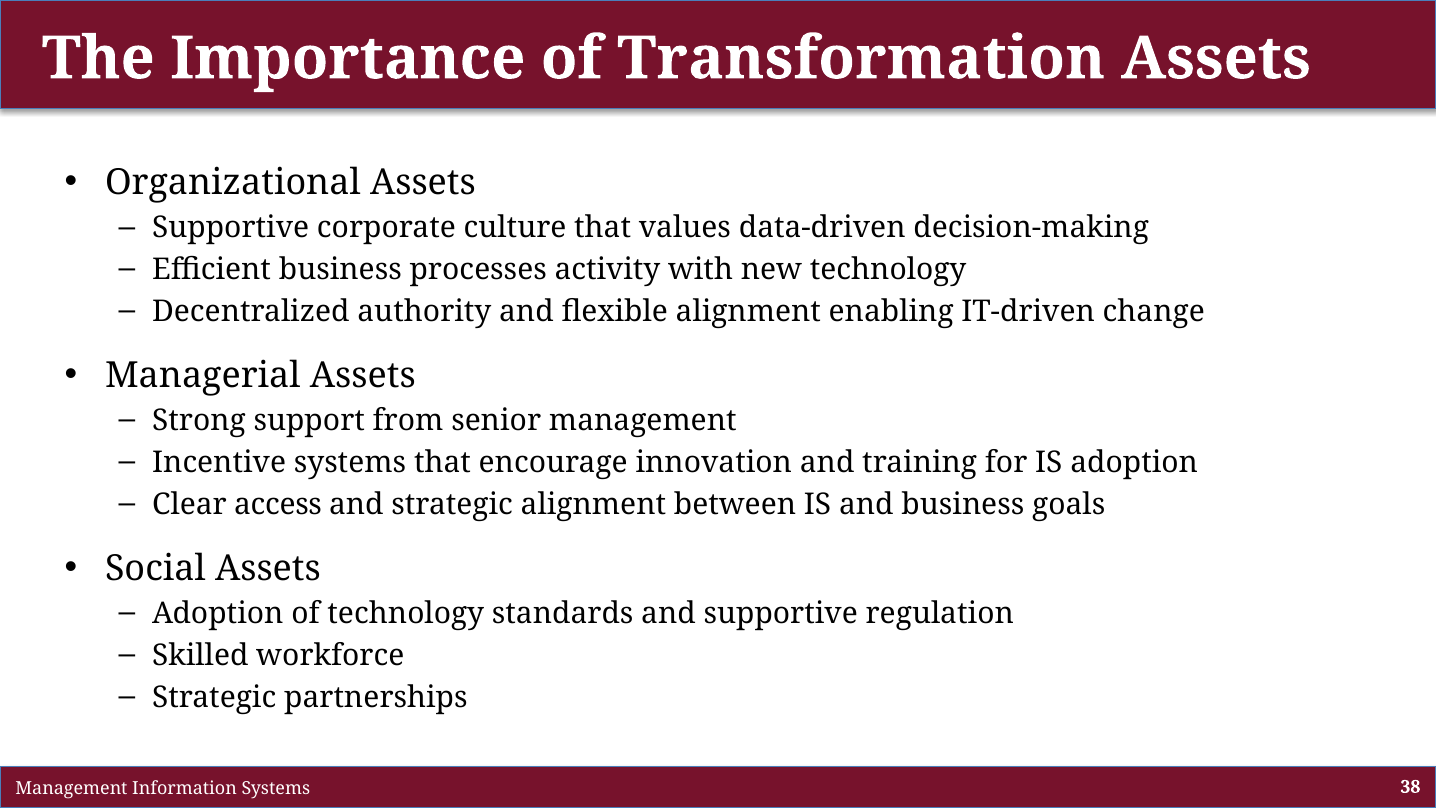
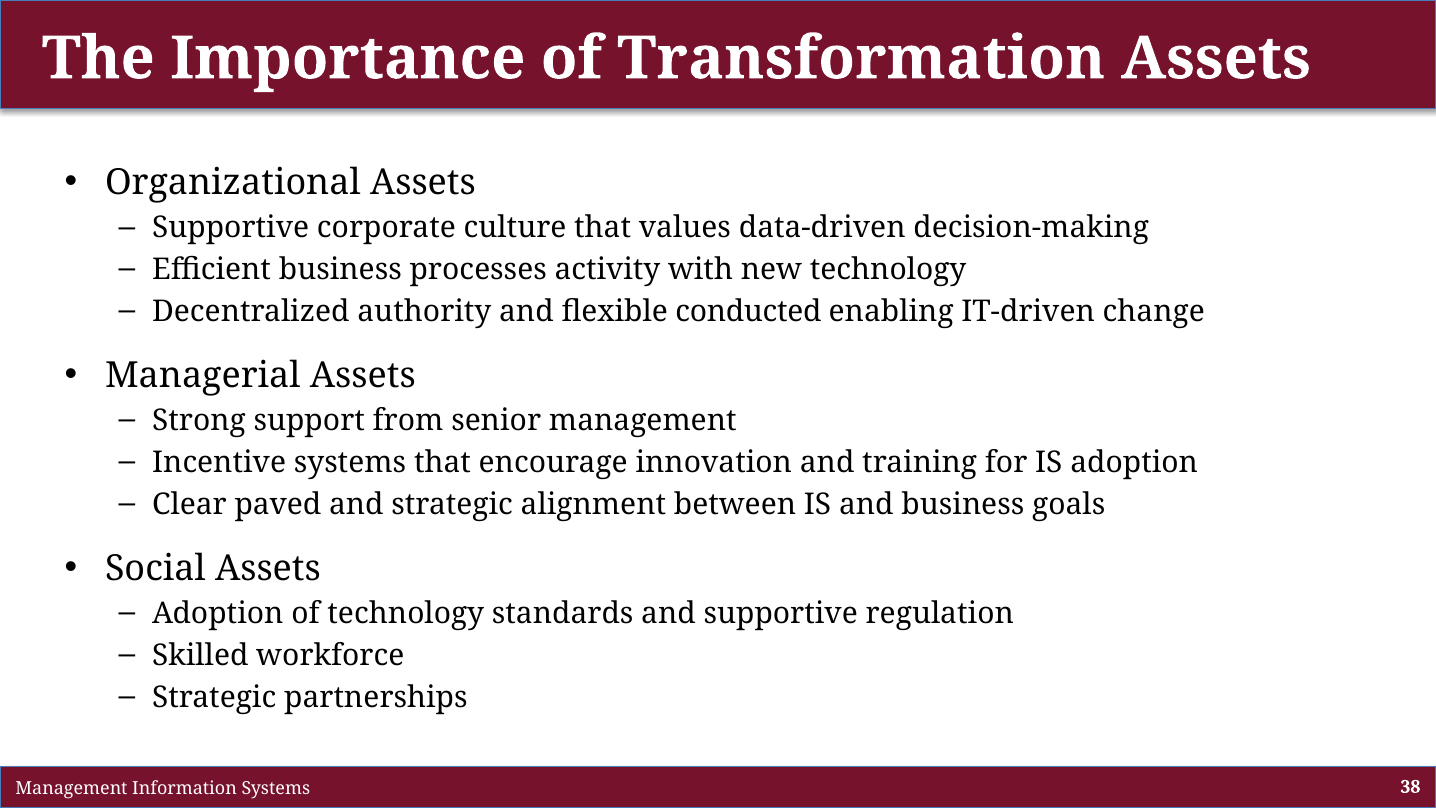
flexible alignment: alignment -> conducted
access: access -> paved
